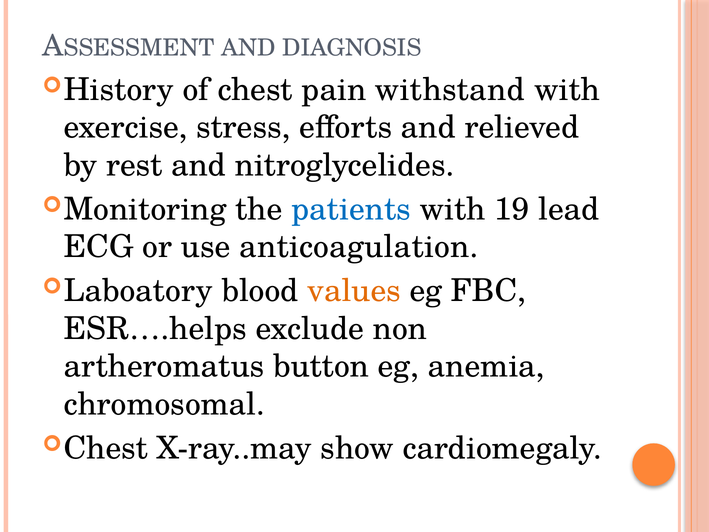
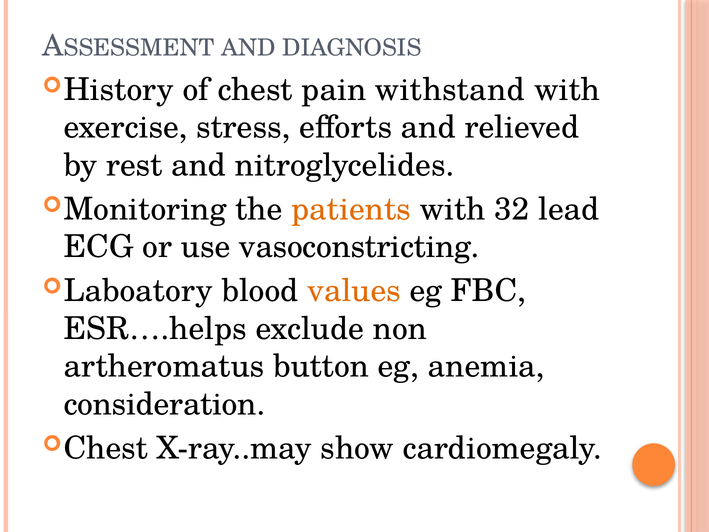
patients colour: blue -> orange
19: 19 -> 32
anticoagulation: anticoagulation -> vasoconstricting
chromosomal: chromosomal -> consideration
